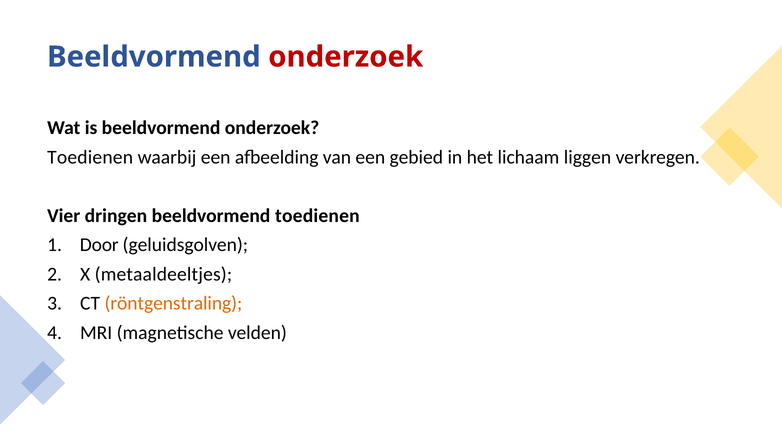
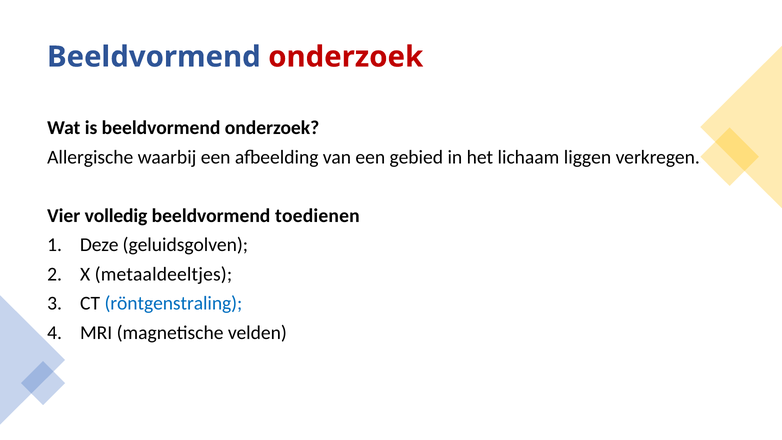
Toedienen at (90, 157): Toedienen -> Allergische
dringen: dringen -> volledig
Door: Door -> Deze
röntgenstraling colour: orange -> blue
